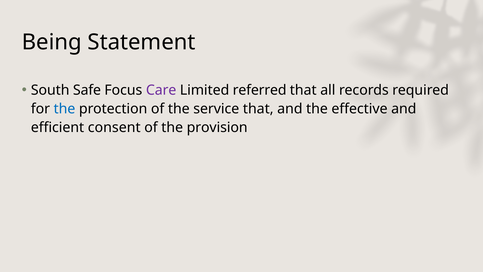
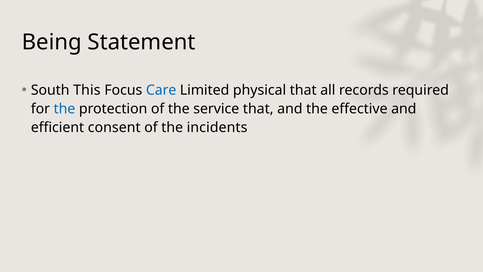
Safe: Safe -> This
Care colour: purple -> blue
referred: referred -> physical
provision: provision -> incidents
